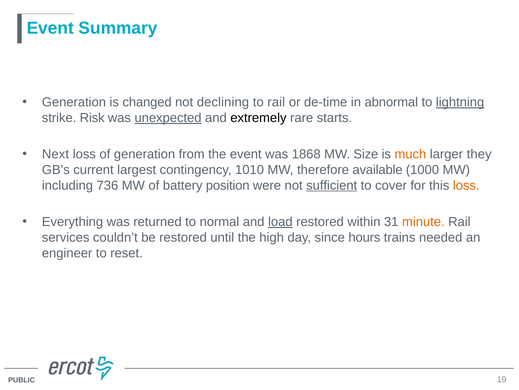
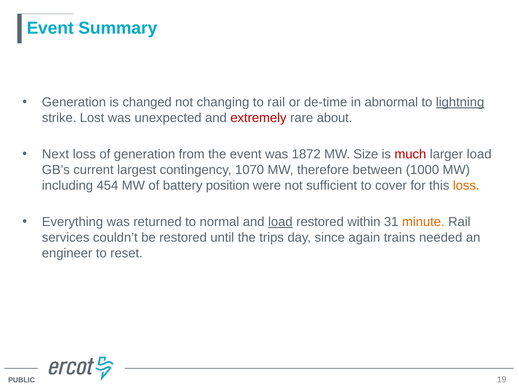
declining: declining -> changing
Risk: Risk -> Lost
unexpected underline: present -> none
extremely colour: black -> red
starts: starts -> about
1868: 1868 -> 1872
much colour: orange -> red
larger they: they -> load
1010: 1010 -> 1070
available: available -> between
736: 736 -> 454
sufficient underline: present -> none
high: high -> trips
hours: hours -> again
